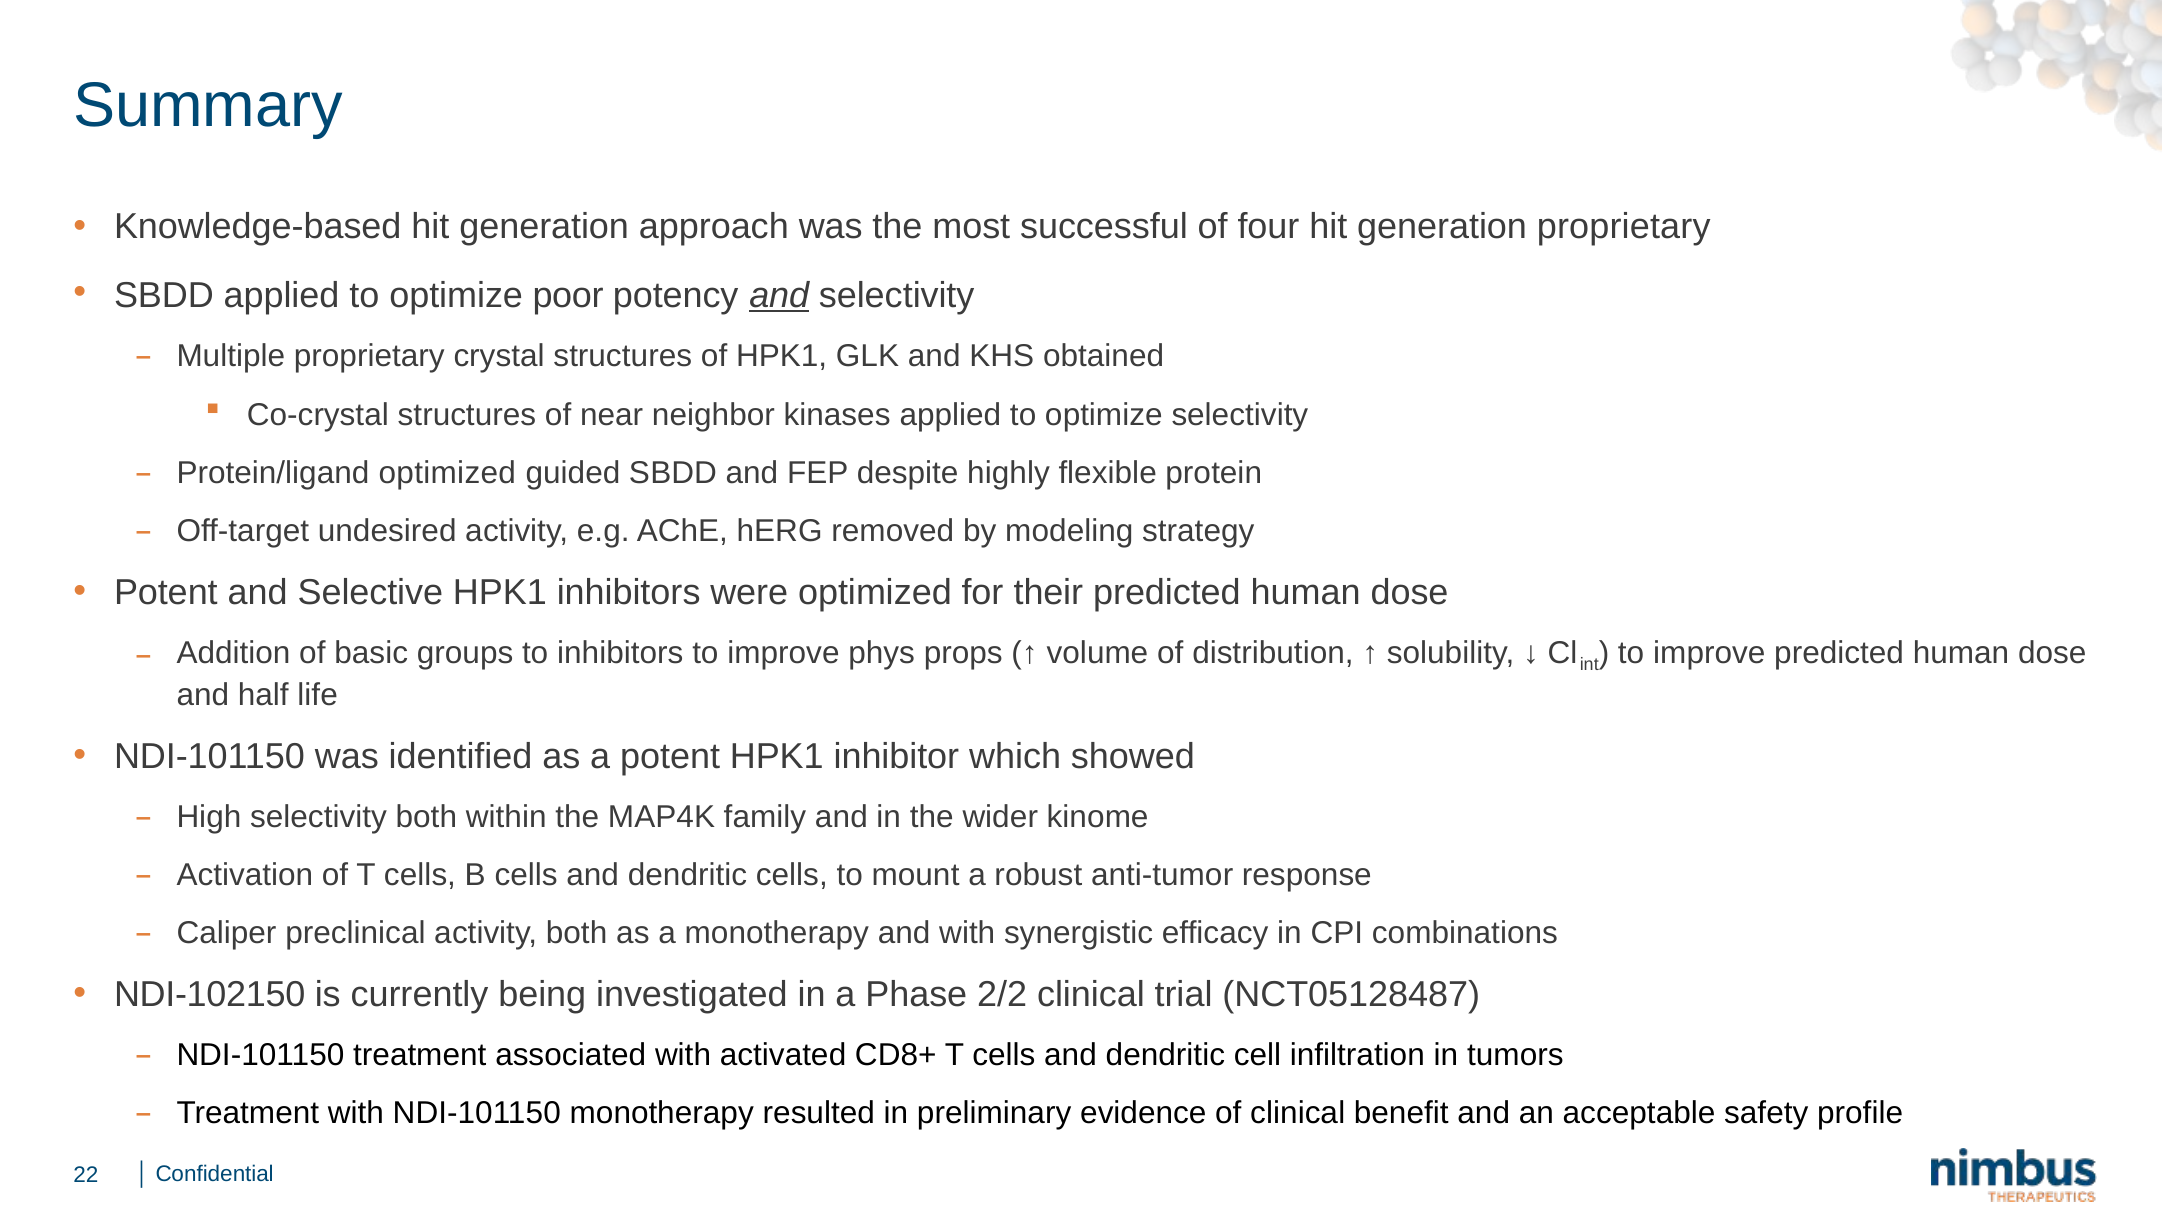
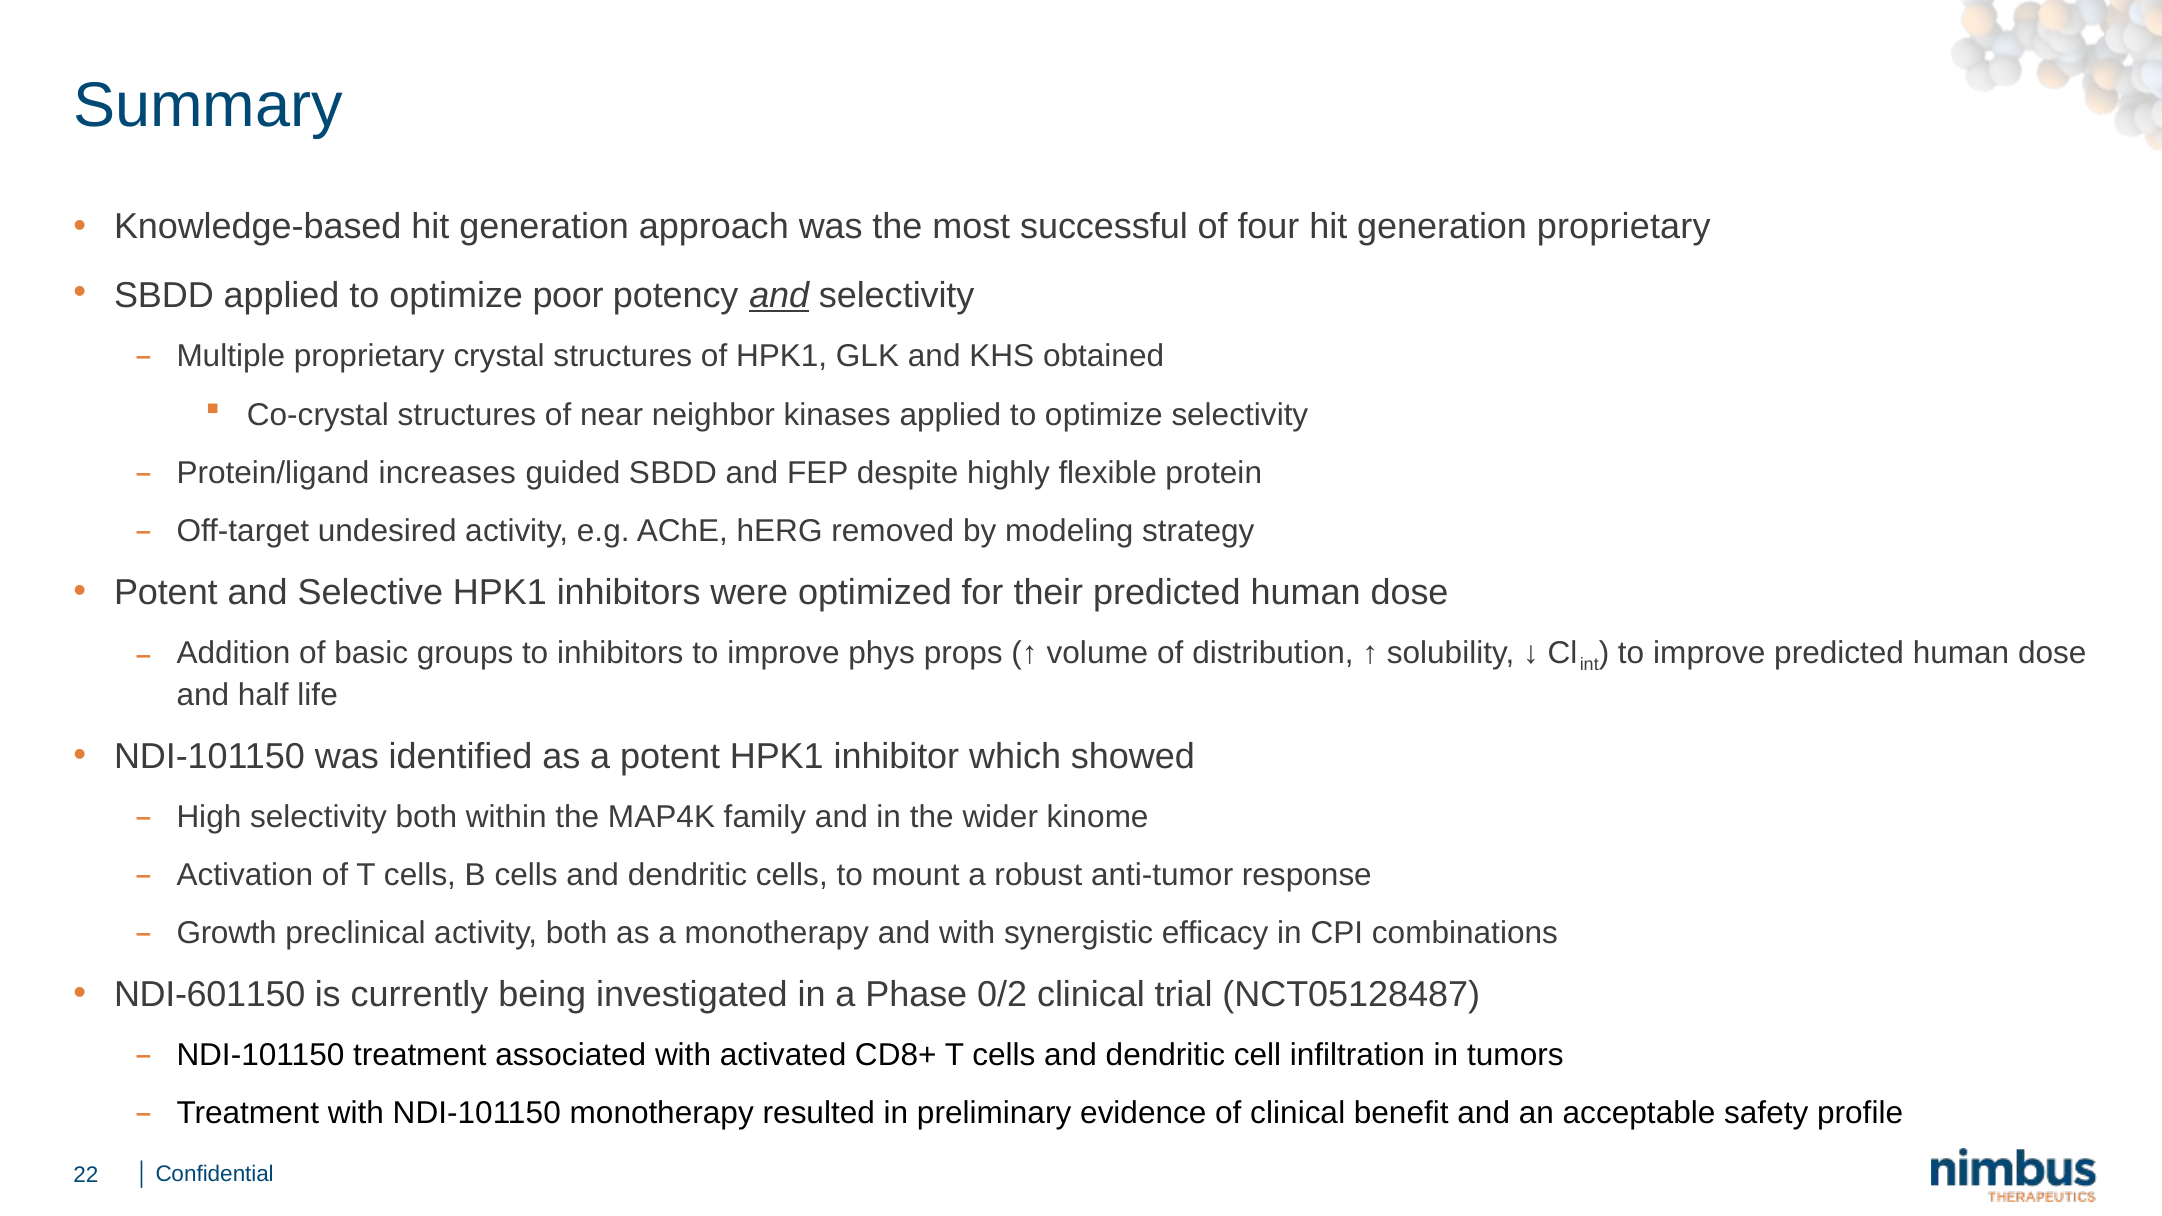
Protein/ligand optimized: optimized -> increases
Caliper: Caliper -> Growth
NDI-102150: NDI-102150 -> NDI-601150
2/2: 2/2 -> 0/2
